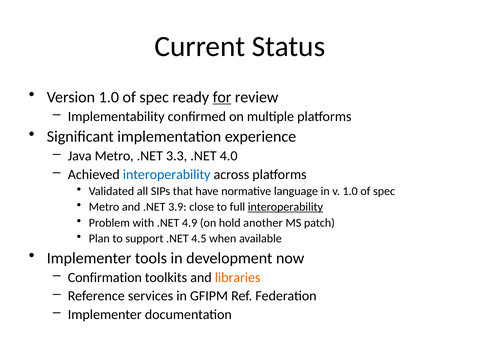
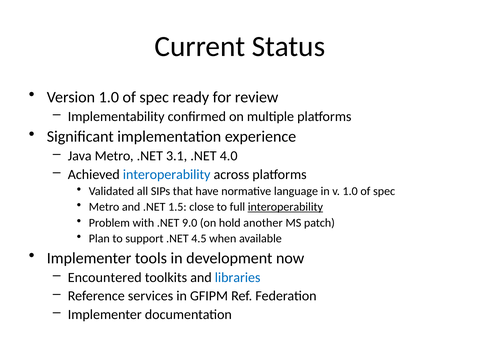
for underline: present -> none
3.3: 3.3 -> 3.1
3.9: 3.9 -> 1.5
4.9: 4.9 -> 9.0
Confirmation: Confirmation -> Encountered
libraries colour: orange -> blue
